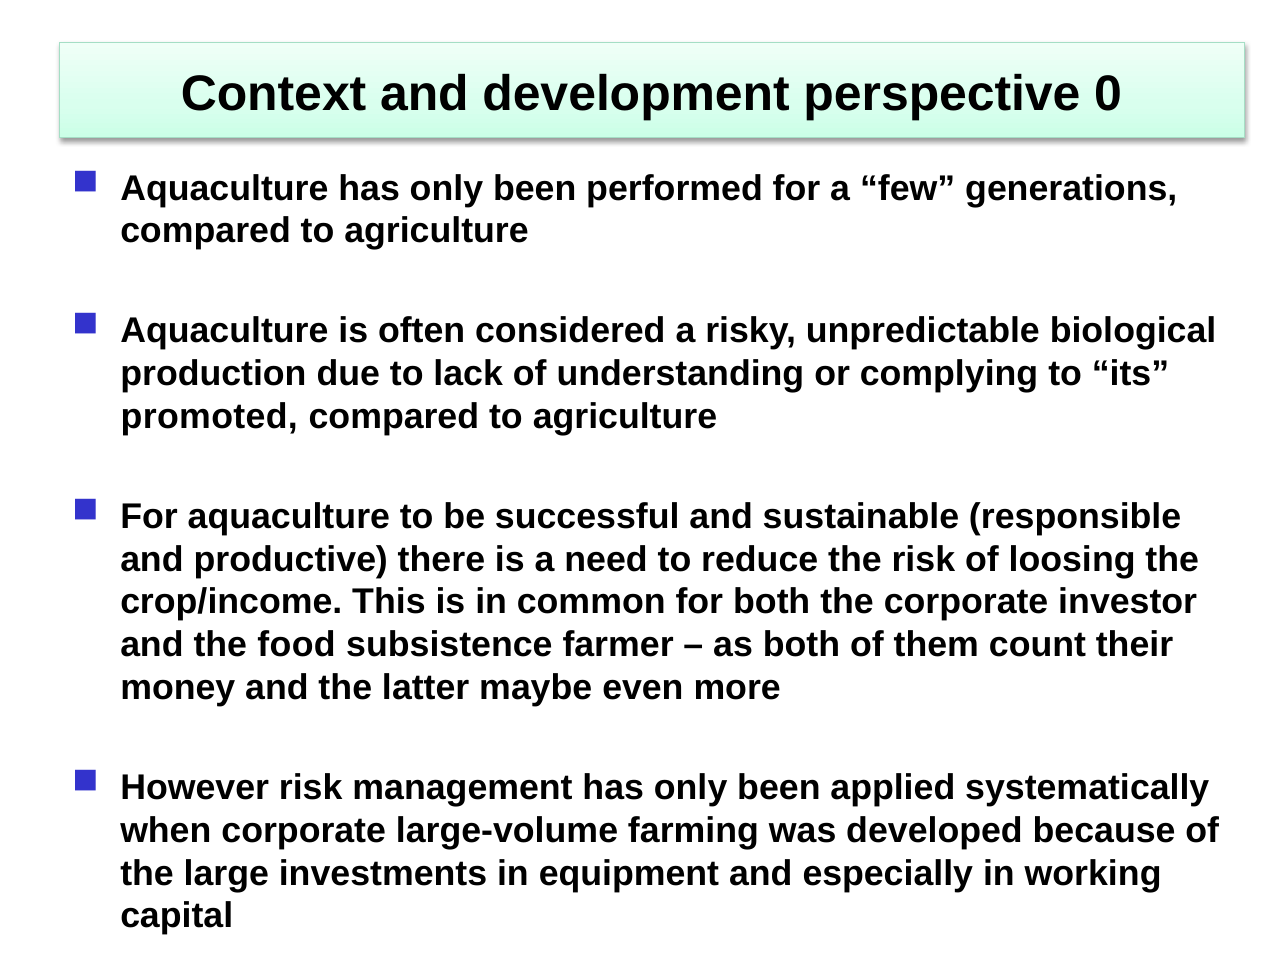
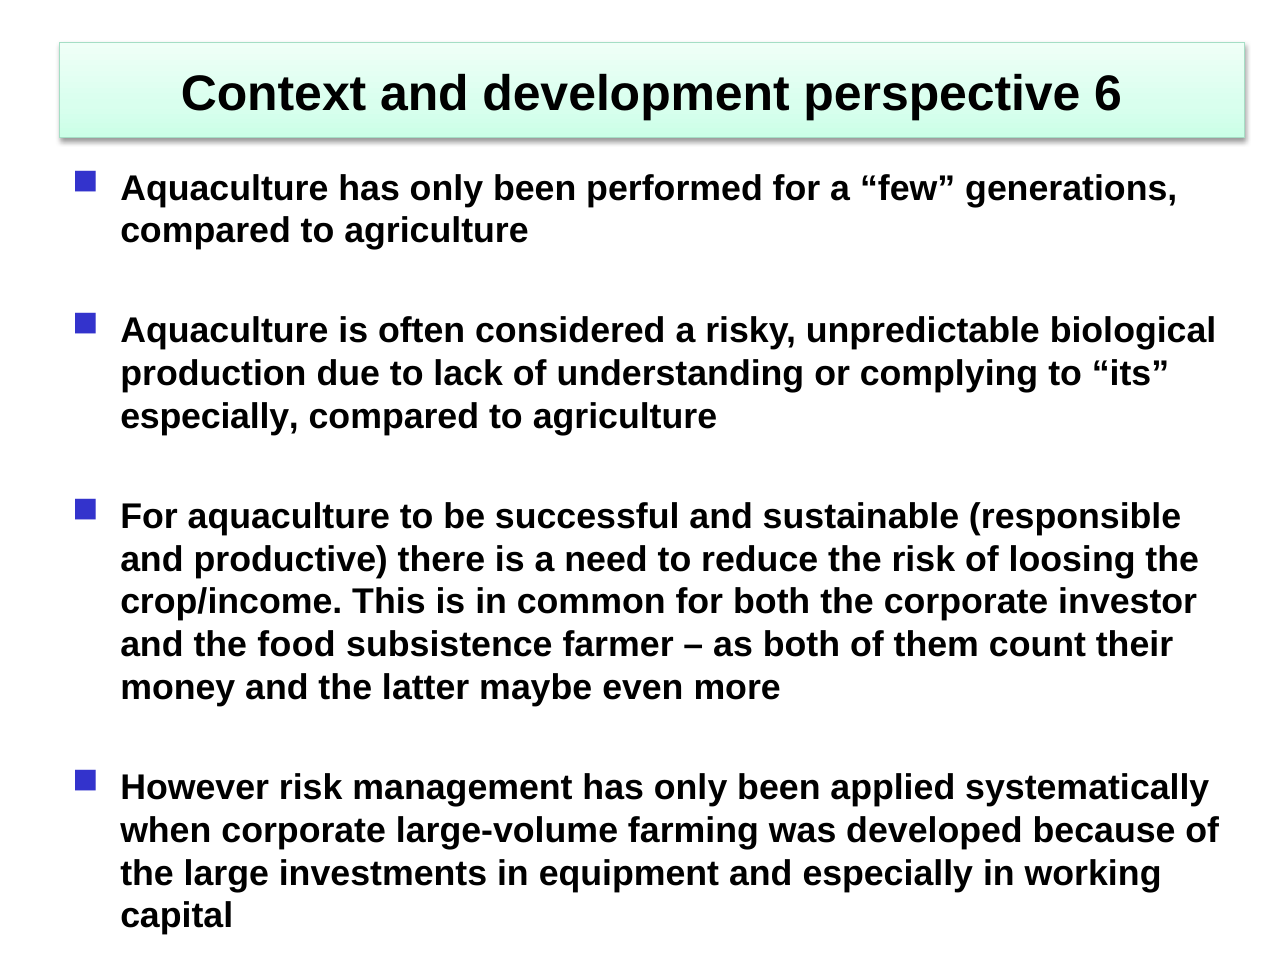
0: 0 -> 6
promoted at (209, 417): promoted -> especially
